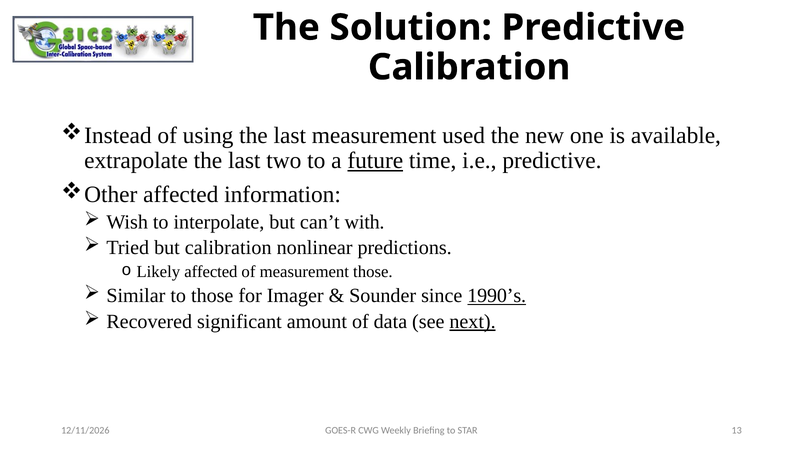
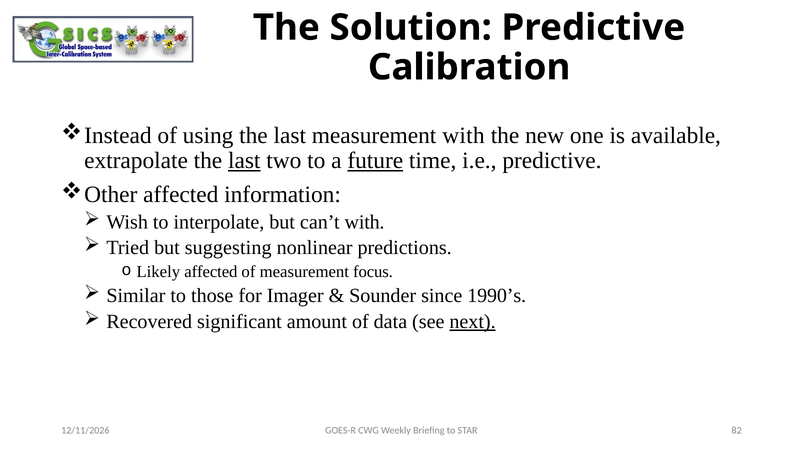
measurement used: used -> with
last at (244, 161) underline: none -> present
but calibration: calibration -> suggesting
measurement those: those -> focus
1990’s underline: present -> none
13: 13 -> 82
